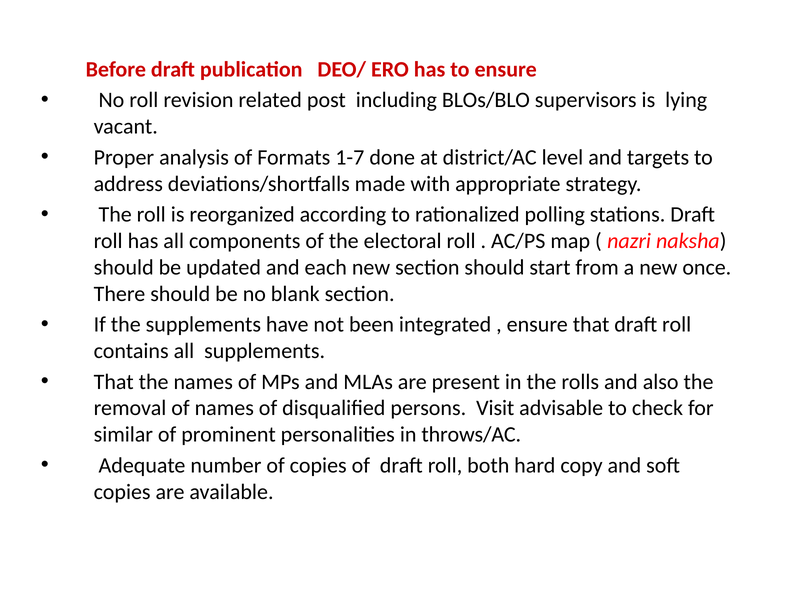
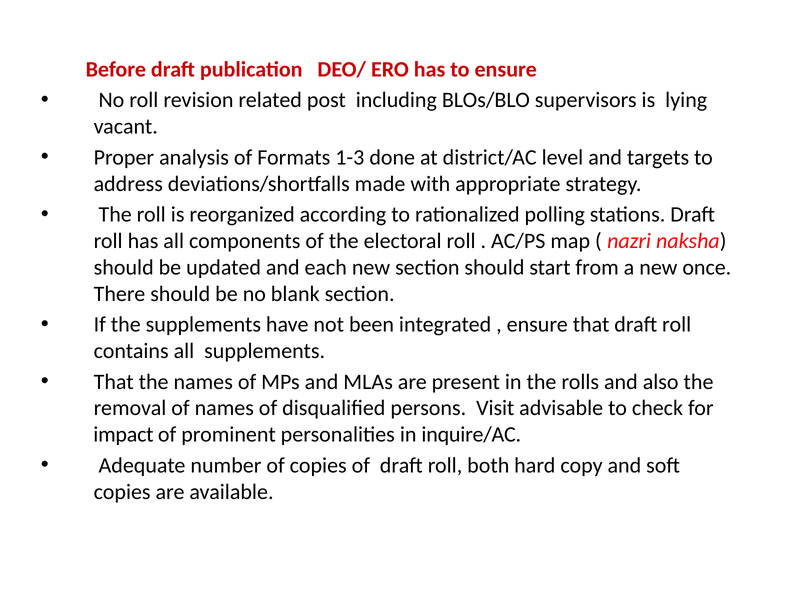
1-7: 1-7 -> 1-3
similar: similar -> impact
throws/AC: throws/AC -> inquire/AC
